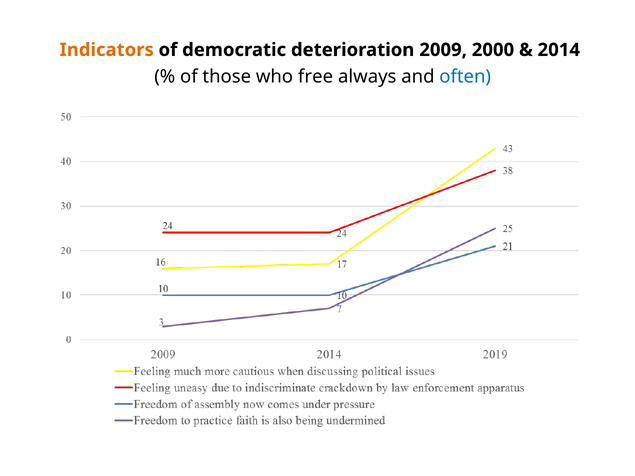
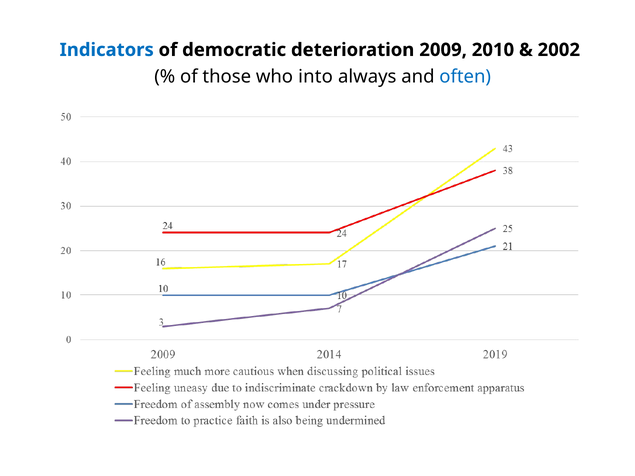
Indicators colour: orange -> blue
2000: 2000 -> 2010
2014: 2014 -> 2002
free: free -> into
